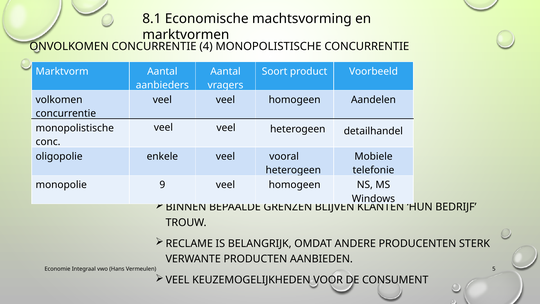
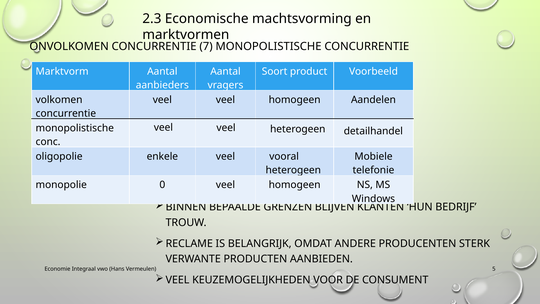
8.1: 8.1 -> 2.3
4: 4 -> 7
9: 9 -> 0
